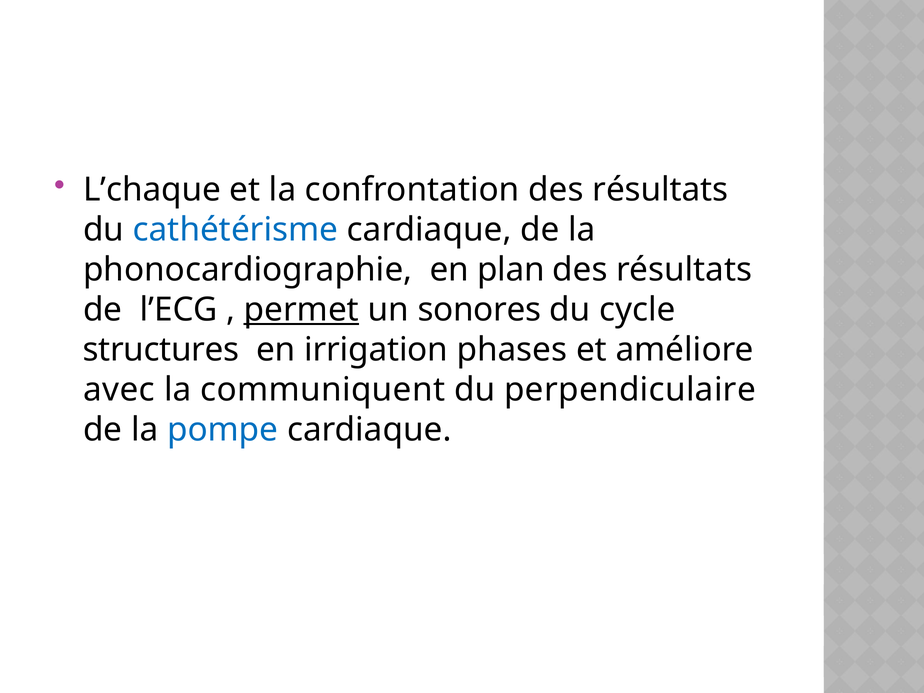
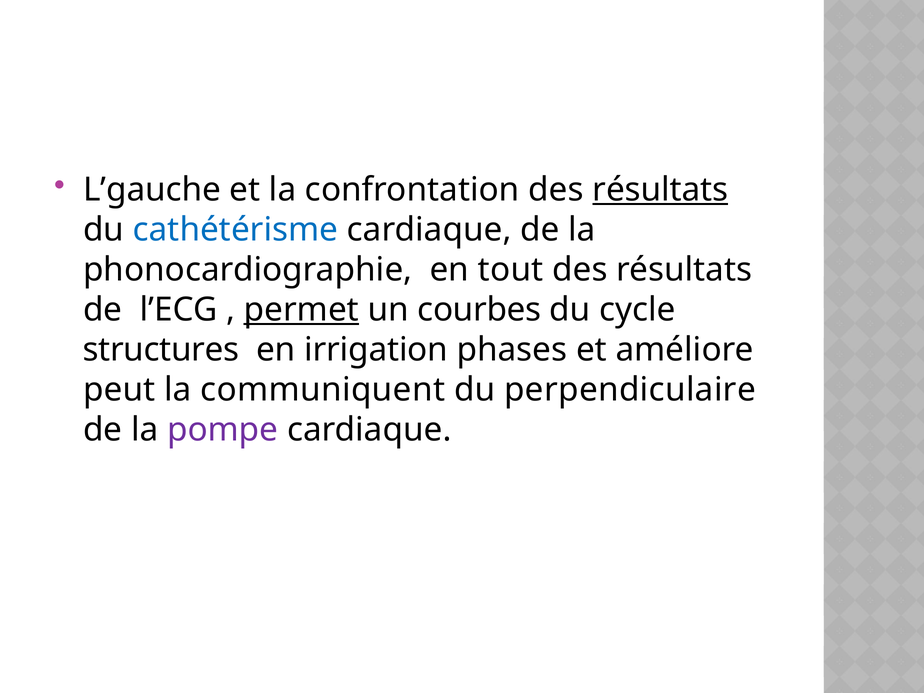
L’chaque: L’chaque -> L’gauche
résultats at (660, 190) underline: none -> present
plan: plan -> tout
sonores: sonores -> courbes
avec: avec -> peut
pompe colour: blue -> purple
